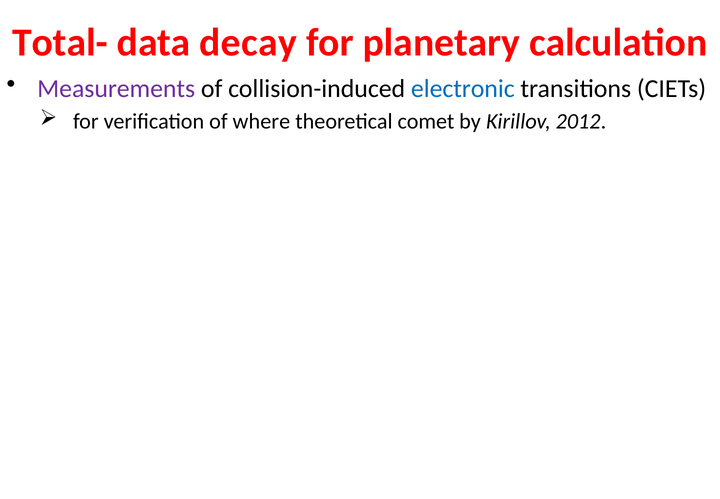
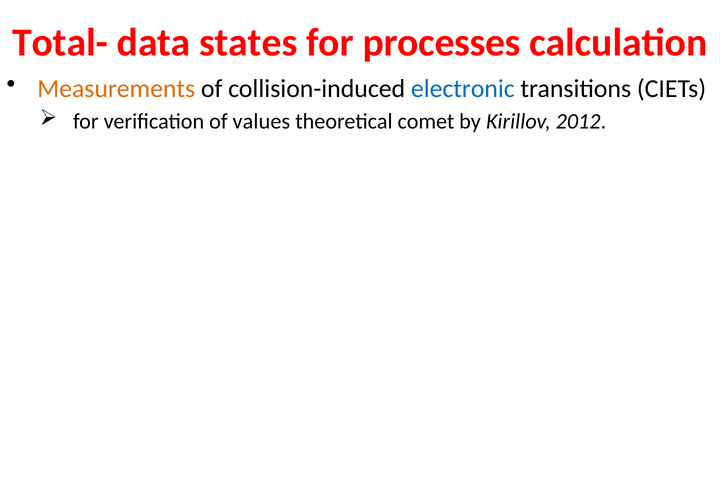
decay: decay -> states
planetary: planetary -> processes
Measurements colour: purple -> orange
where: where -> values
